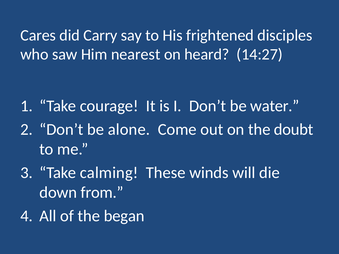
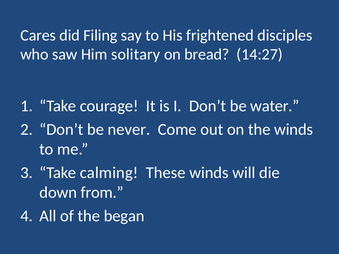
Carry: Carry -> Filing
nearest: nearest -> solitary
heard: heard -> bread
alone: alone -> never
the doubt: doubt -> winds
